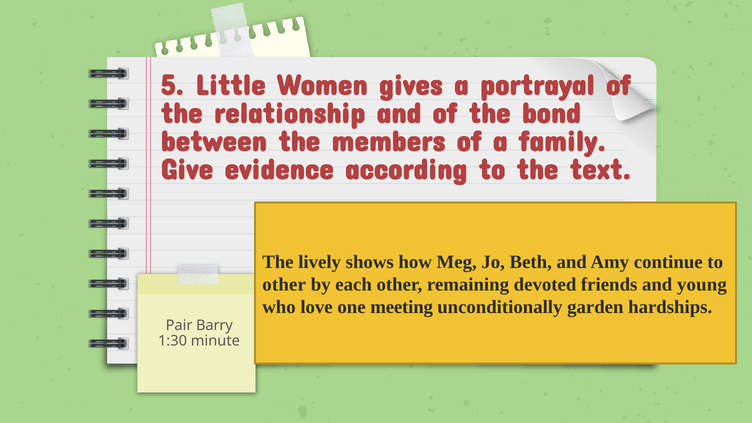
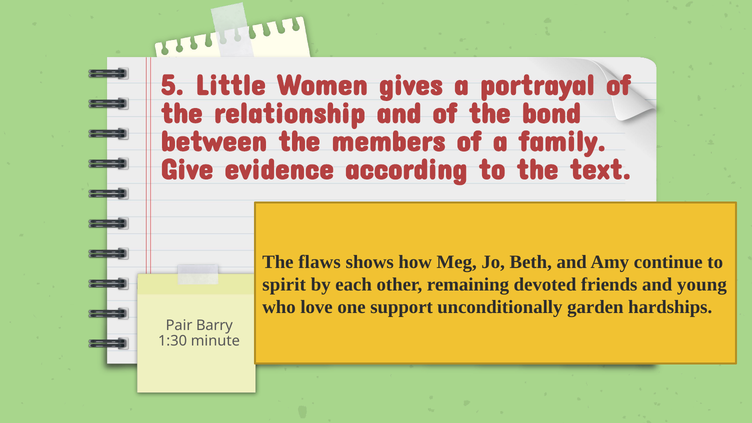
lively: lively -> flaws
other at (284, 284): other -> spirit
meeting: meeting -> support
